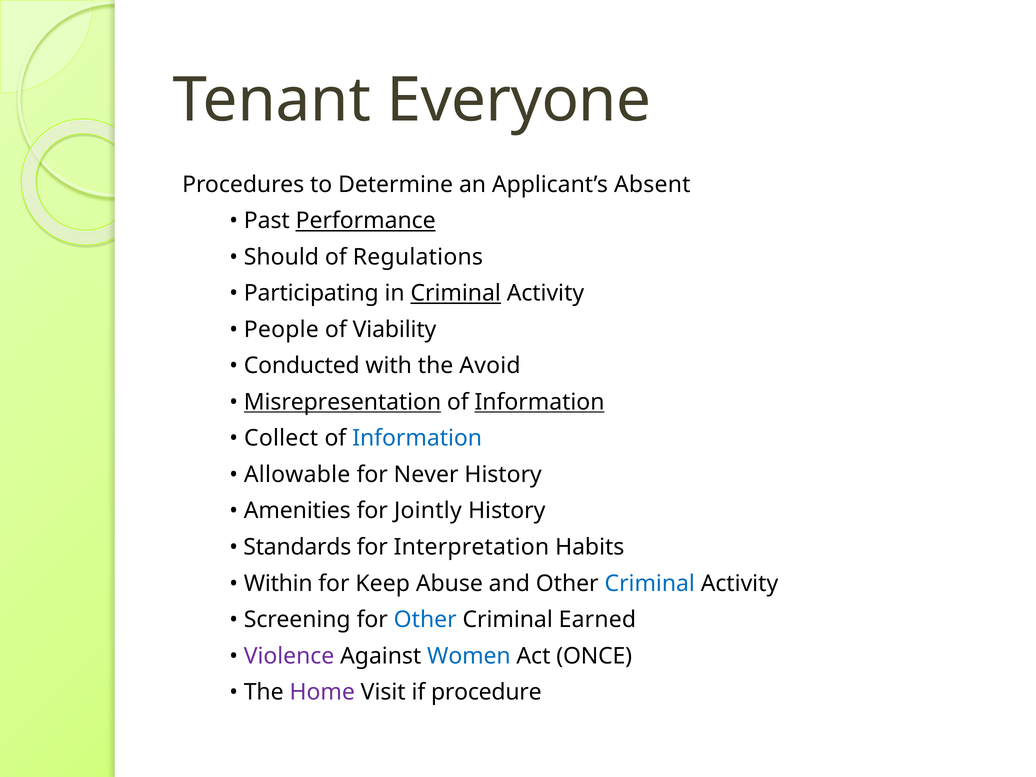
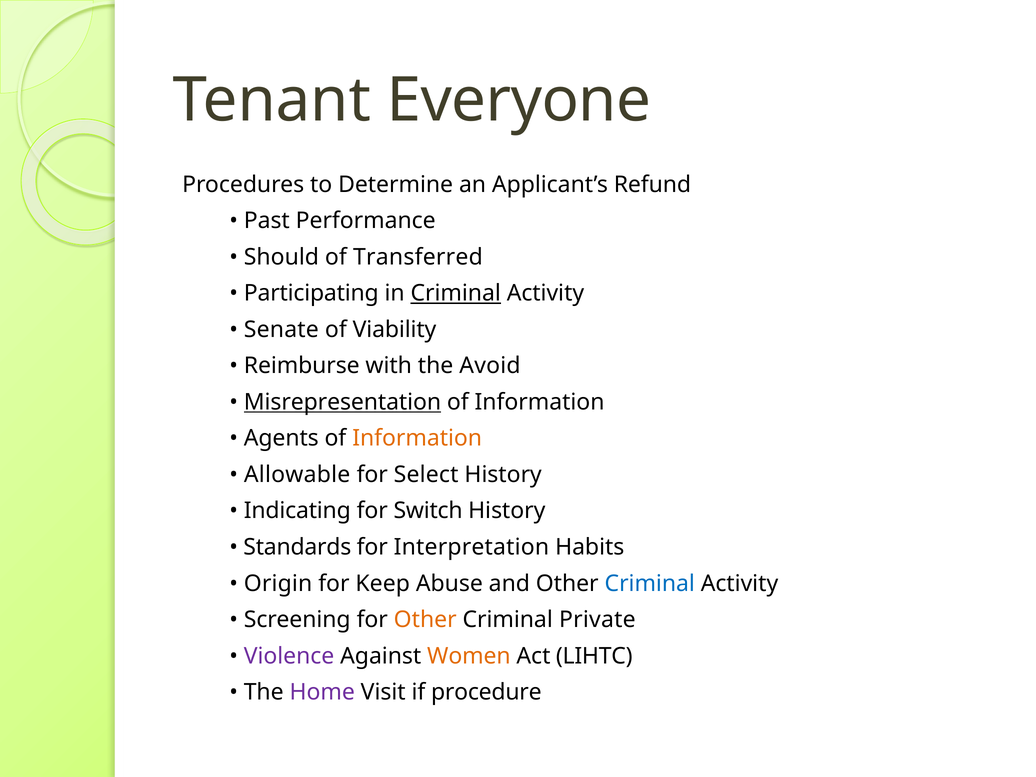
Absent: Absent -> Refund
Performance underline: present -> none
Regulations: Regulations -> Transferred
People: People -> Senate
Conducted: Conducted -> Reimburse
Information at (540, 402) underline: present -> none
Collect: Collect -> Agents
Information at (417, 438) colour: blue -> orange
Never: Never -> Select
Amenities: Amenities -> Indicating
Jointly: Jointly -> Switch
Within: Within -> Origin
Other at (425, 620) colour: blue -> orange
Earned: Earned -> Private
Women colour: blue -> orange
ONCE: ONCE -> LIHTC
